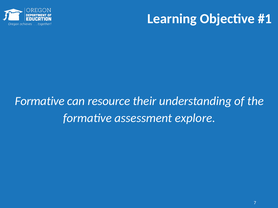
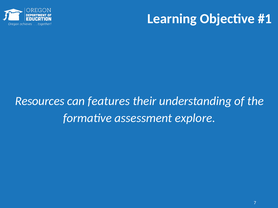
Formative at (40, 101): Formative -> Resources
resource: resource -> features
